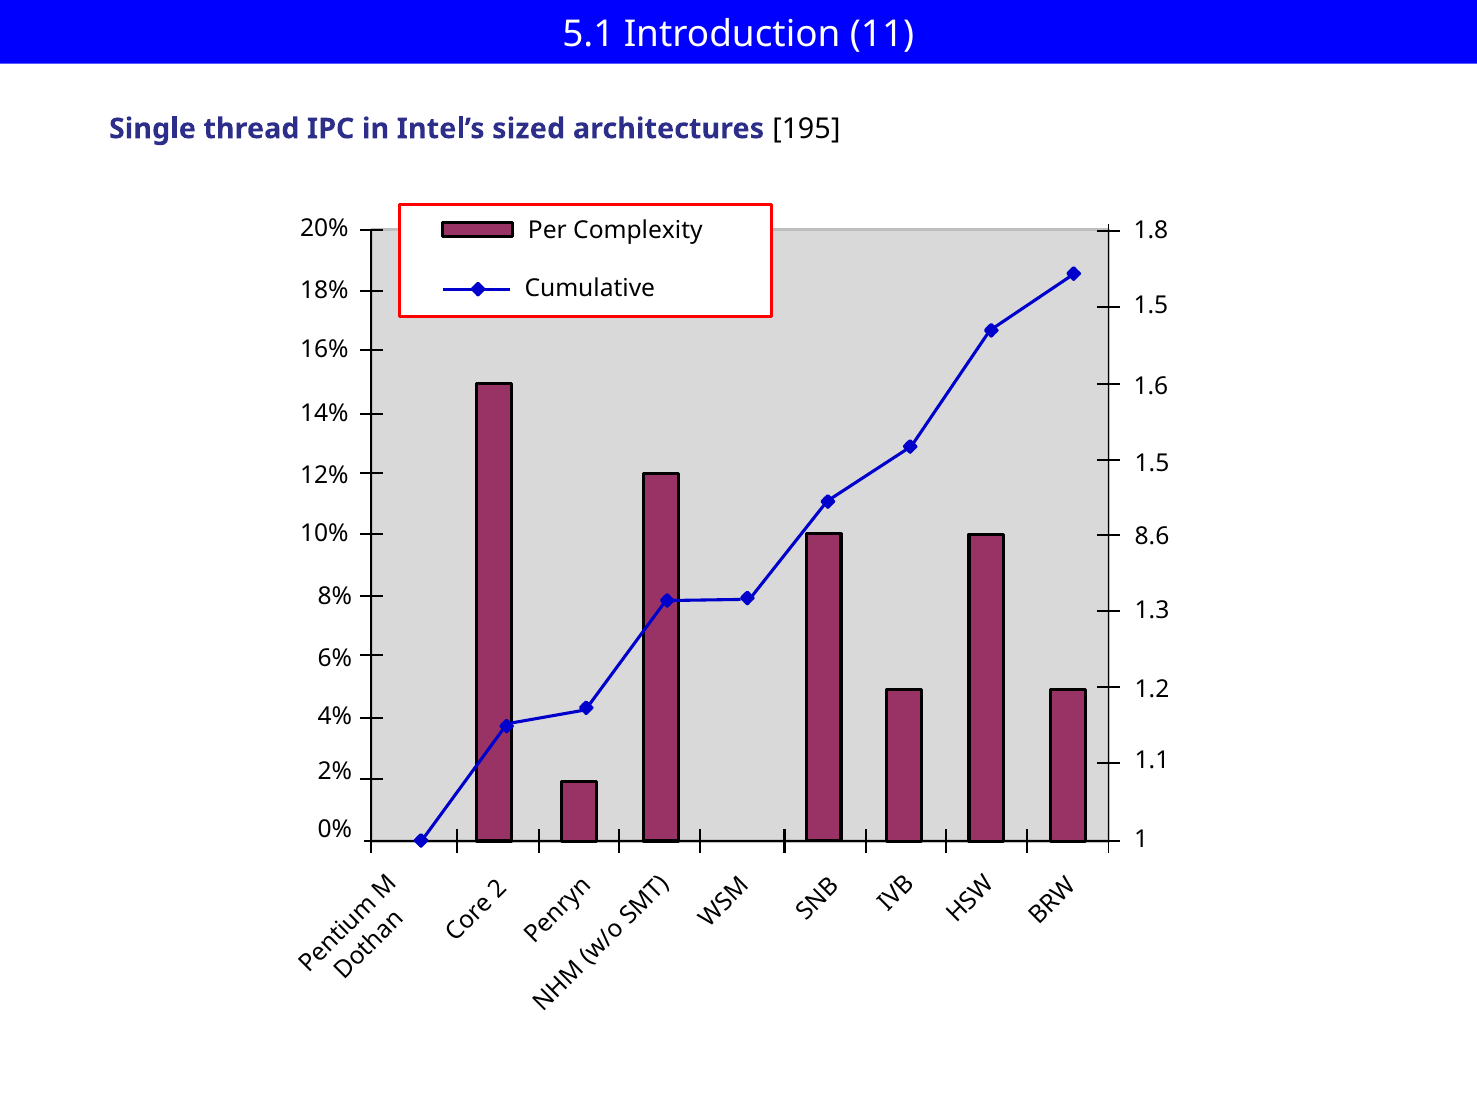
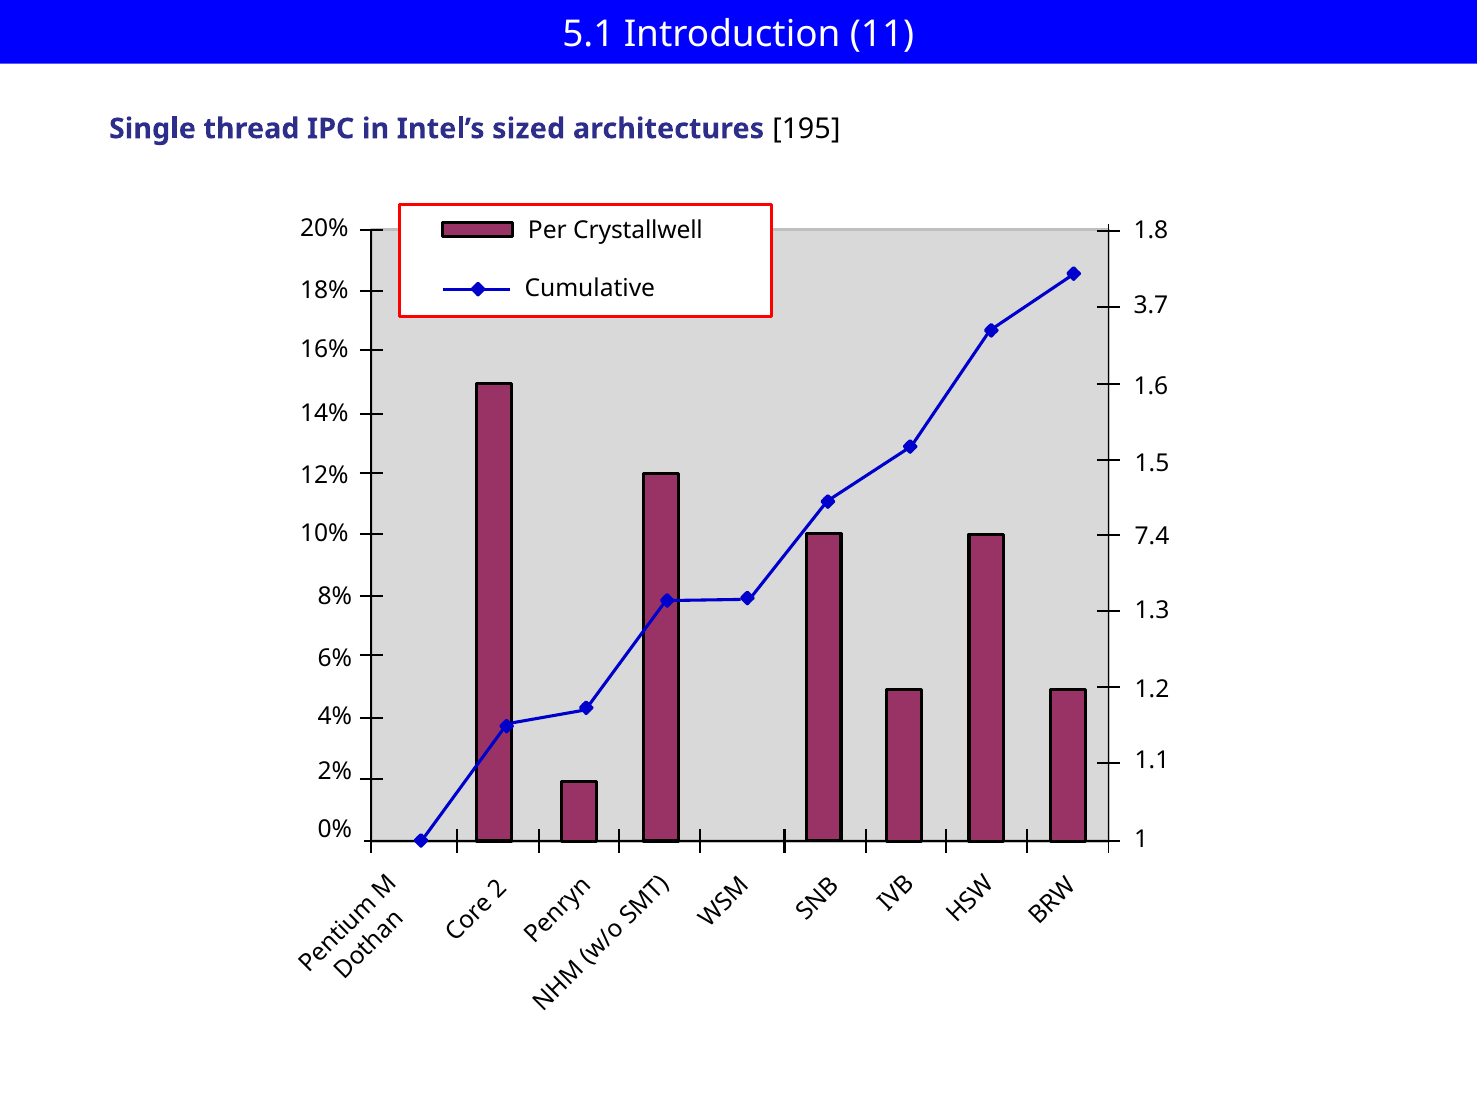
Complexity: Complexity -> Crystallwell
1.5 at (1151, 306): 1.5 -> 3.7
8.6: 8.6 -> 7.4
